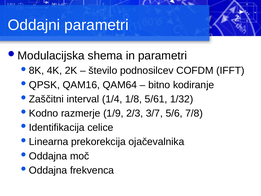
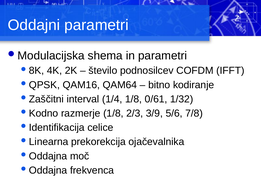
5/61: 5/61 -> 0/61
razmerje 1/9: 1/9 -> 1/8
3/7: 3/7 -> 3/9
